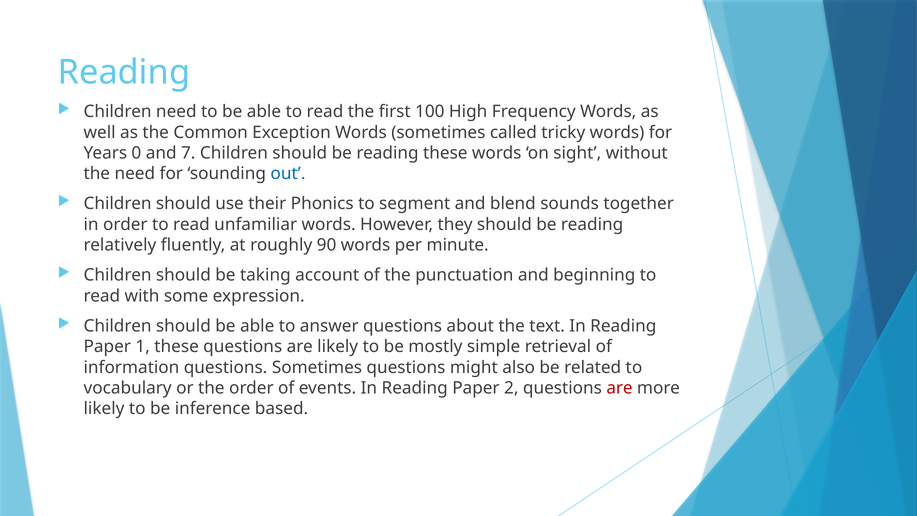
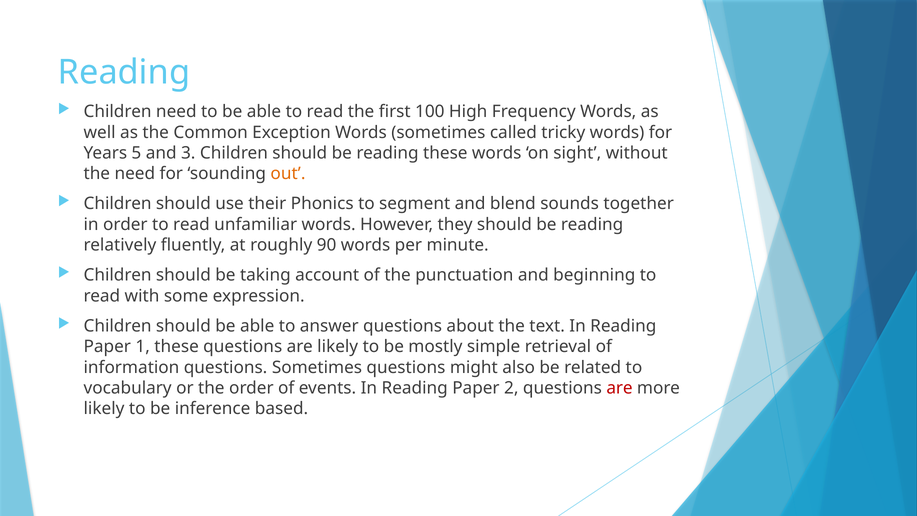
0: 0 -> 5
7: 7 -> 3
out colour: blue -> orange
